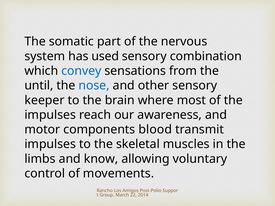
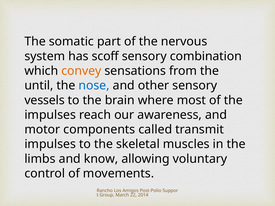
used: used -> scoff
convey colour: blue -> orange
keeper: keeper -> vessels
blood: blood -> called
